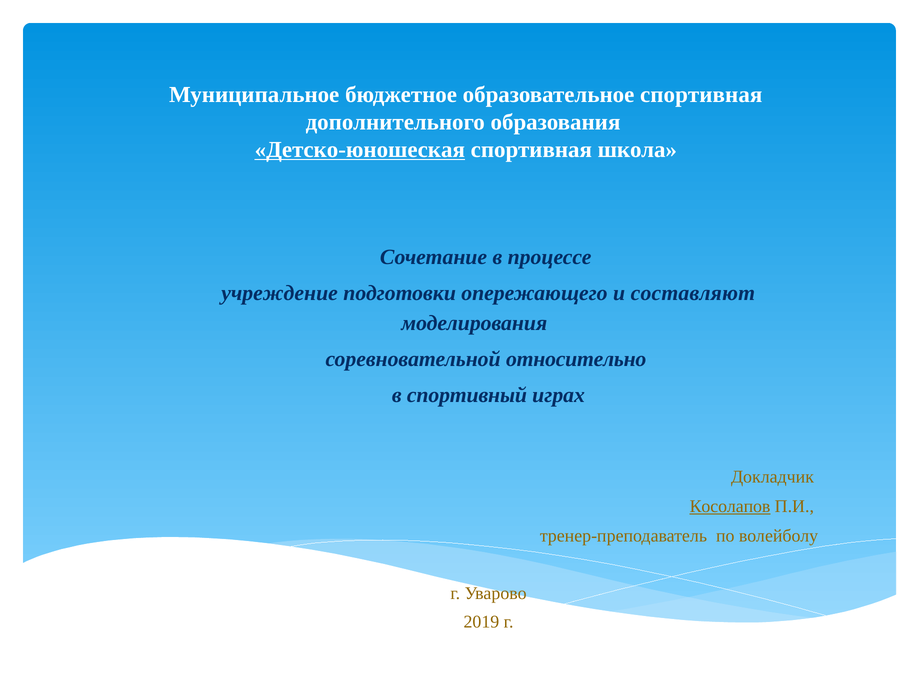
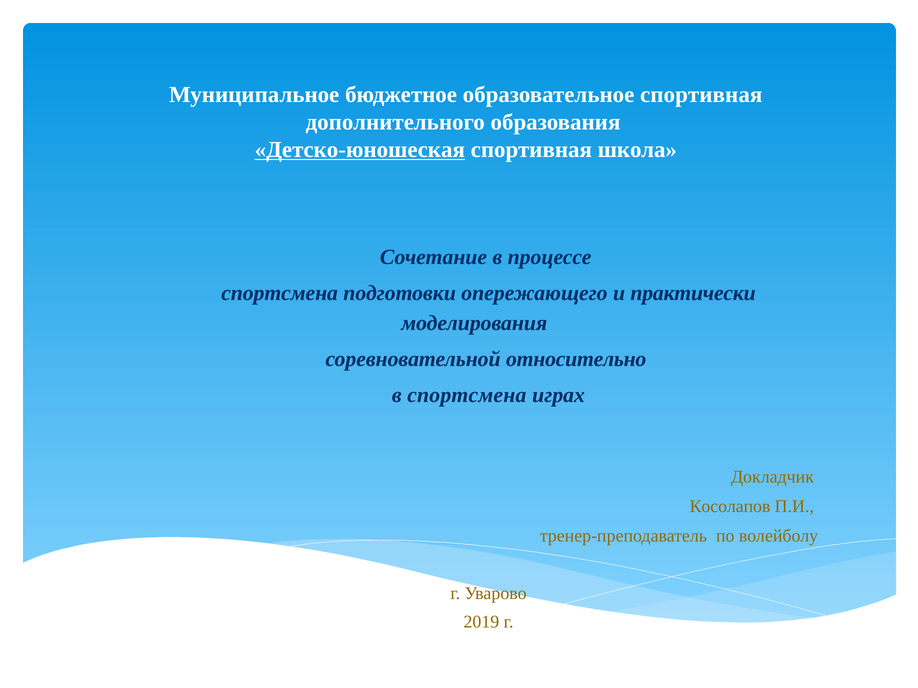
учреждение at (280, 293): учреждение -> спортсмена
составляют: составляют -> практически
в спортивный: спортивный -> спортсмена
Косолапов underline: present -> none
